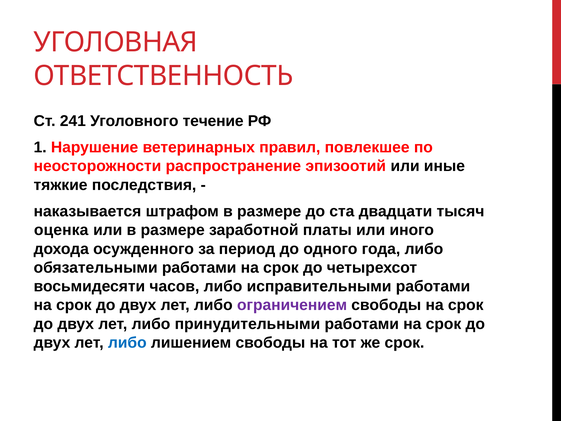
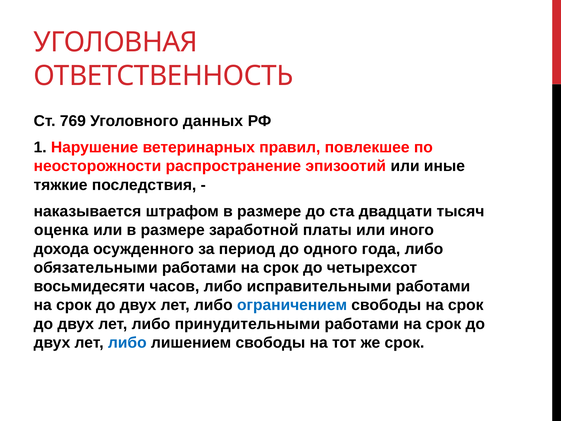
241: 241 -> 769
течение: течение -> данных
ограничением colour: purple -> blue
